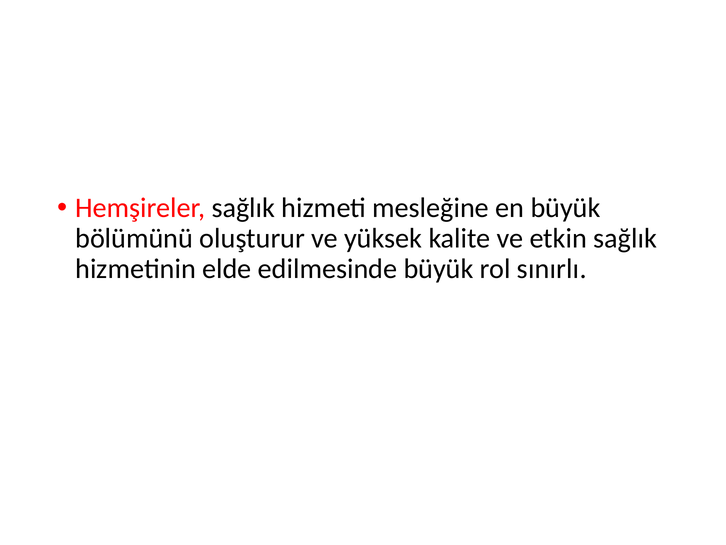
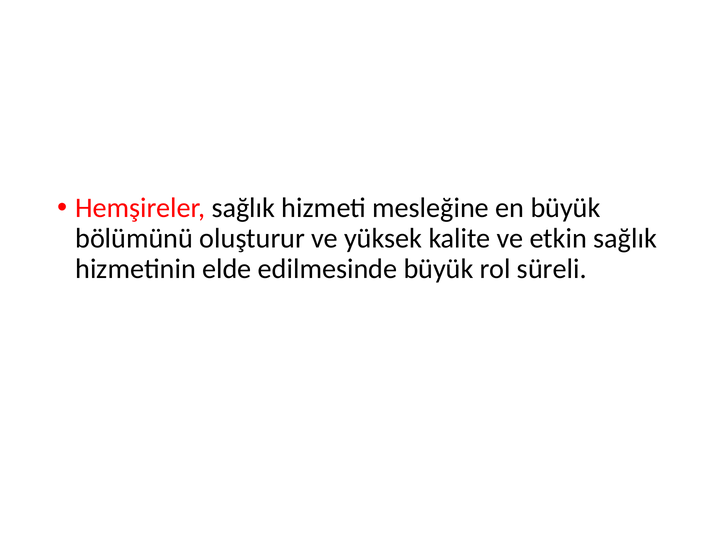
sınırlı: sınırlı -> süreli
